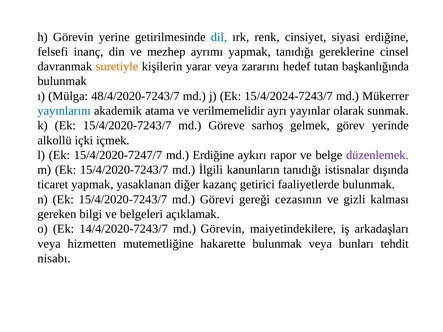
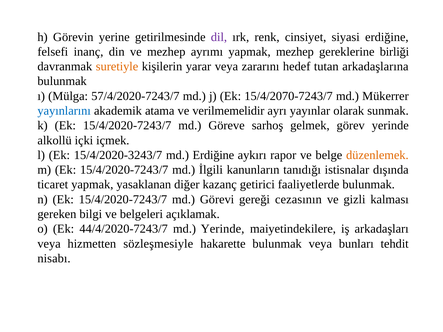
dil colour: blue -> purple
yapmak tanıdığı: tanıdığı -> mezhep
cinsel: cinsel -> birliği
başkanlığında: başkanlığında -> arkadaşlarına
48/4/2020-7243/7: 48/4/2020-7243/7 -> 57/4/2020-7243/7
15/4/2024-7243/7: 15/4/2024-7243/7 -> 15/4/2070-7243/7
15/4/2020-7247/7: 15/4/2020-7247/7 -> 15/4/2020-3243/7
düzenlemek colour: purple -> orange
14/4/2020-7243/7: 14/4/2020-7243/7 -> 44/4/2020-7243/7
md Görevin: Görevin -> Yerinde
mutemetliğine: mutemetliğine -> sözleşmesiyle
